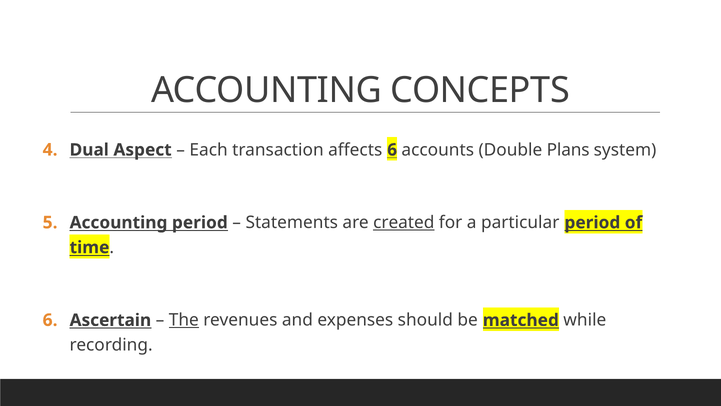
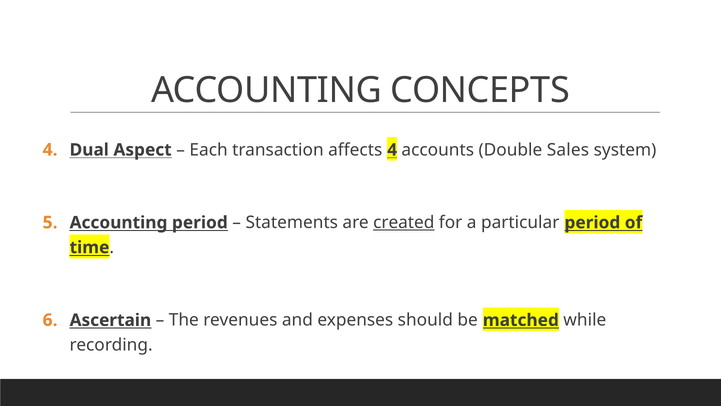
affects 6: 6 -> 4
Plans: Plans -> Sales
The underline: present -> none
